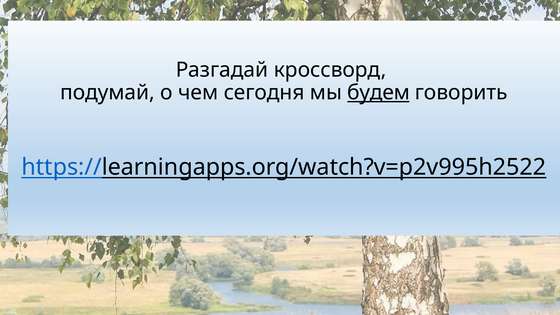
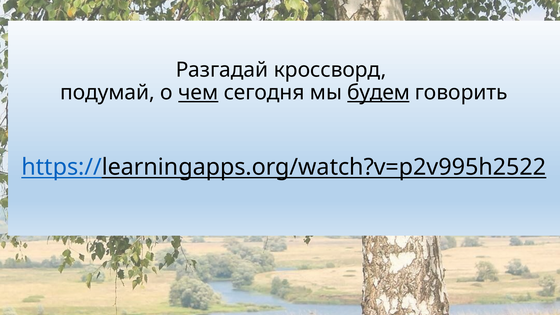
чем underline: none -> present
